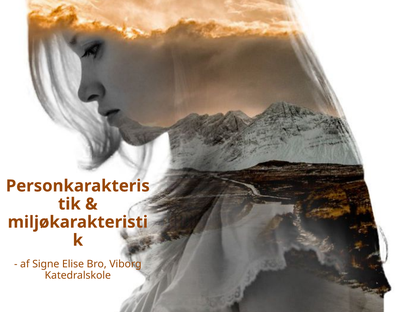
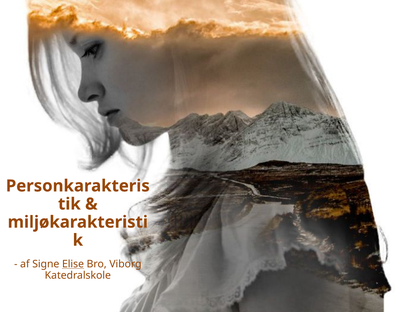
Elise underline: none -> present
